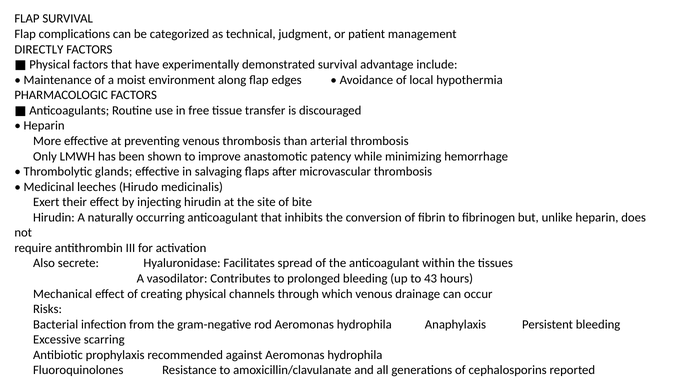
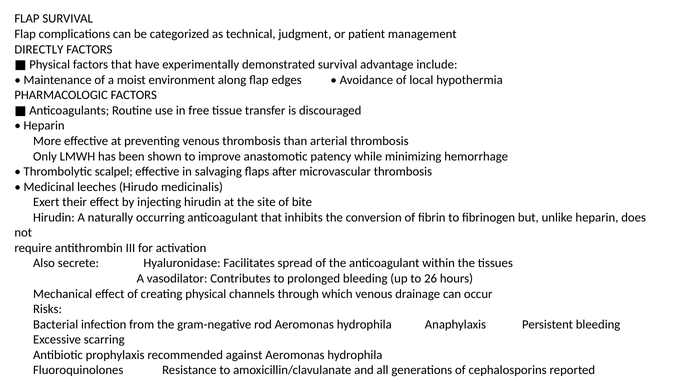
glands: glands -> scalpel
43: 43 -> 26
